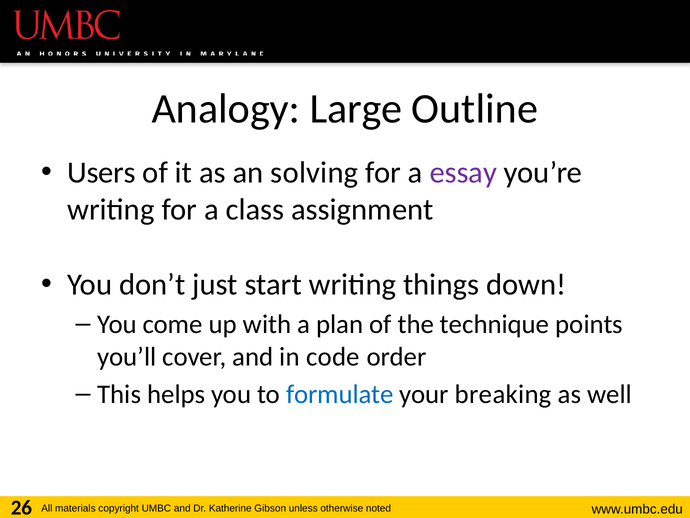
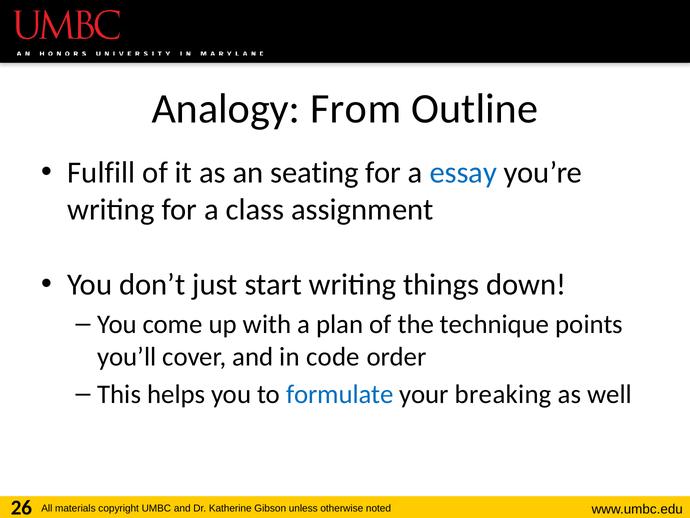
Large: Large -> From
Users: Users -> Fulfill
solving: solving -> seating
essay colour: purple -> blue
